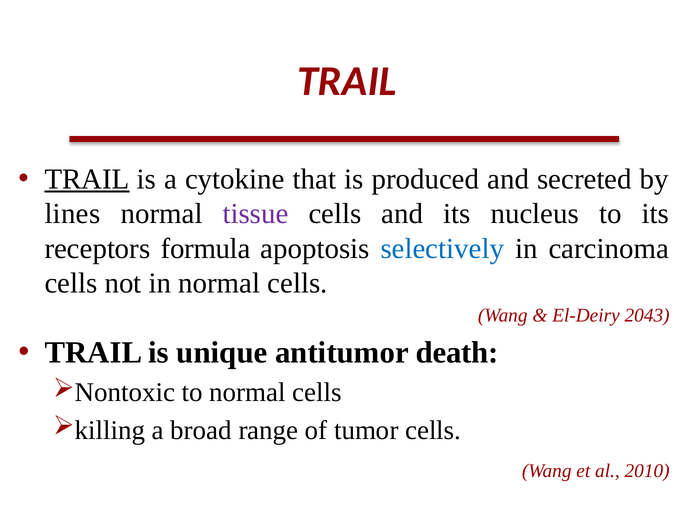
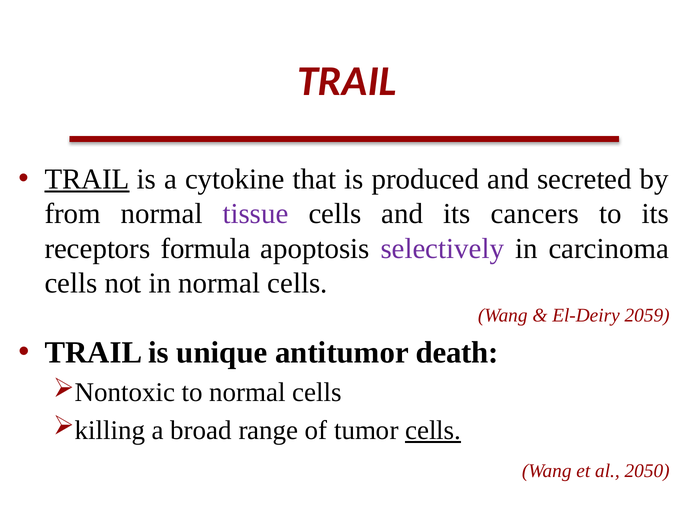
lines: lines -> from
nucleus: nucleus -> cancers
selectively colour: blue -> purple
2043: 2043 -> 2059
cells at (433, 430) underline: none -> present
2010: 2010 -> 2050
